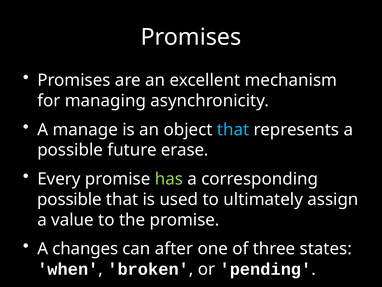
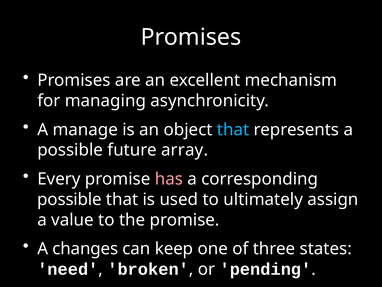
erase: erase -> array
has colour: light green -> pink
after: after -> keep
when: when -> need
